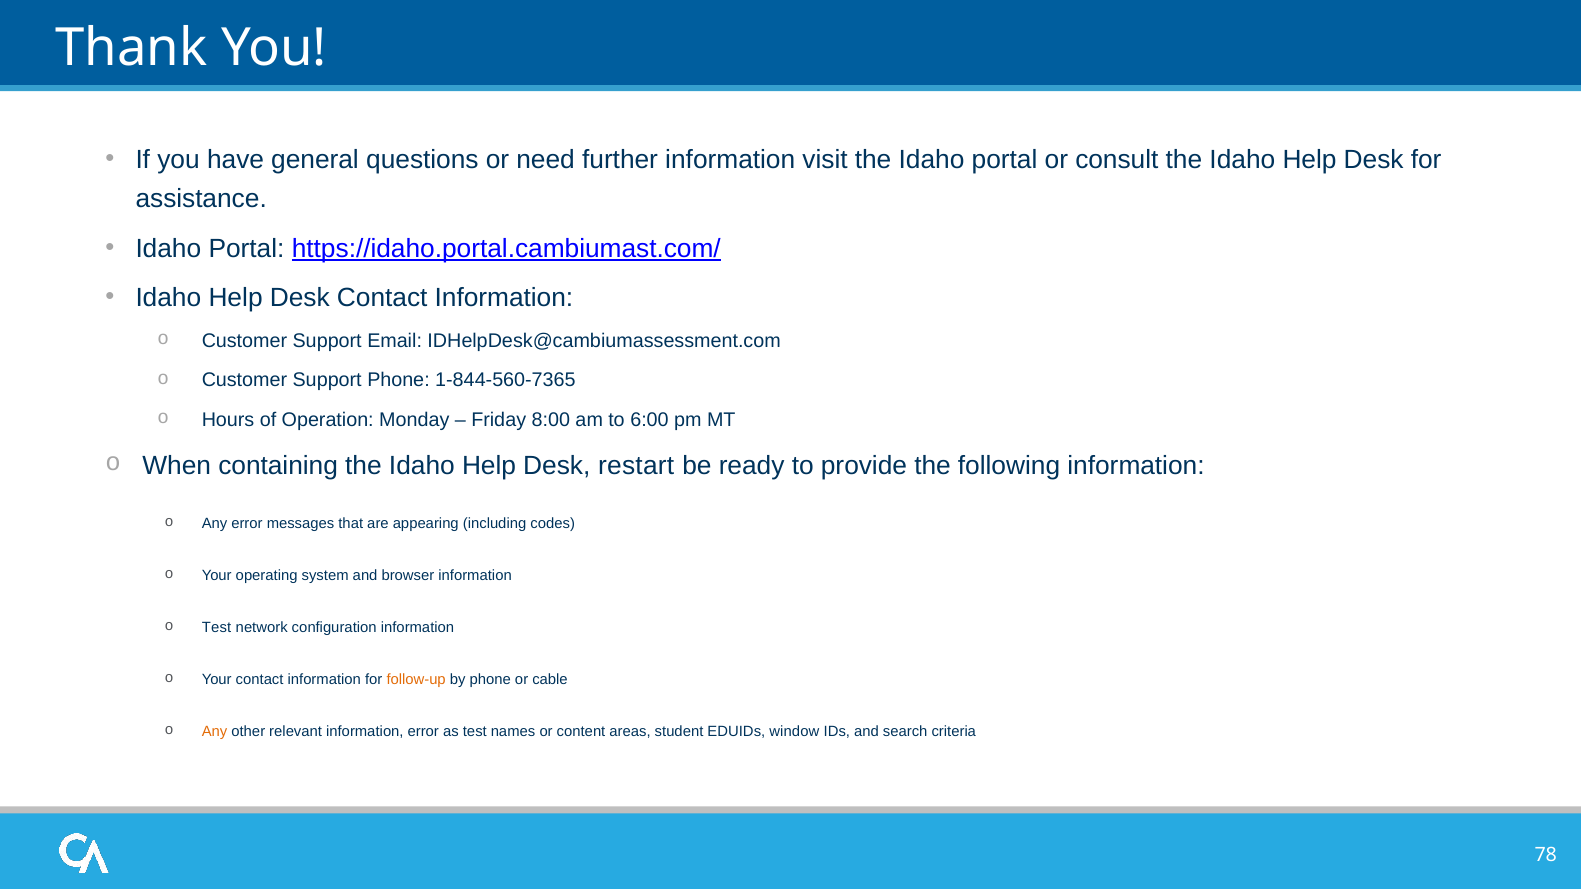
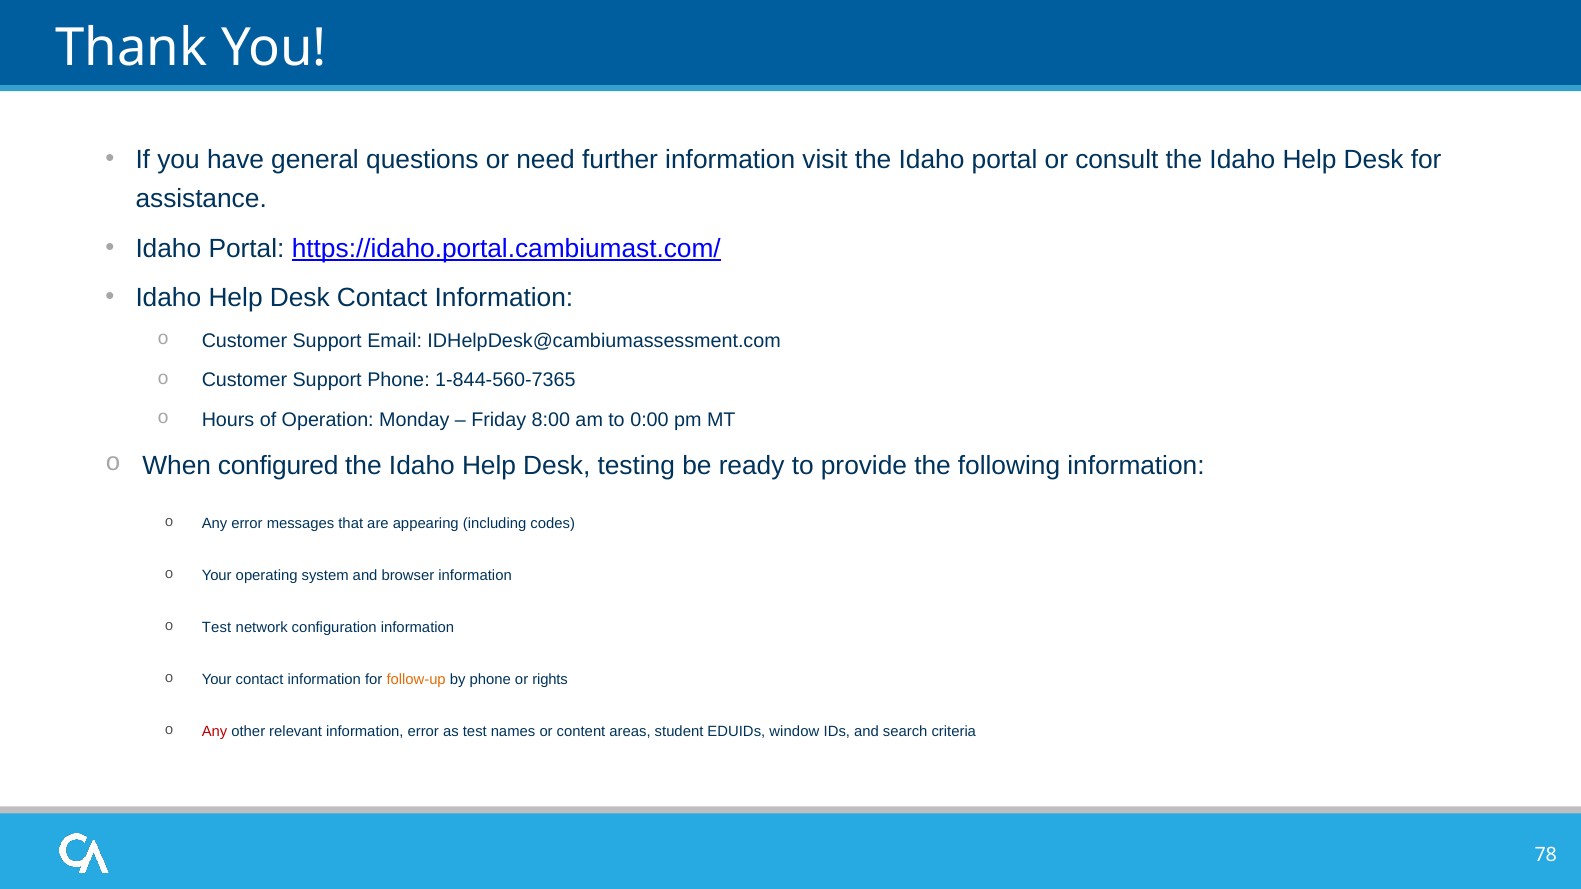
6:00: 6:00 -> 0:00
containing: containing -> configured
restart: restart -> testing
cable: cable -> rights
Any at (214, 732) colour: orange -> red
